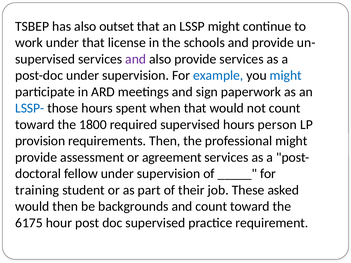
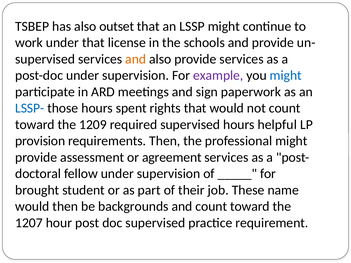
and at (136, 59) colour: purple -> orange
example colour: blue -> purple
when: when -> rights
1800: 1800 -> 1209
person: person -> helpful
training: training -> brought
asked: asked -> name
6175: 6175 -> 1207
